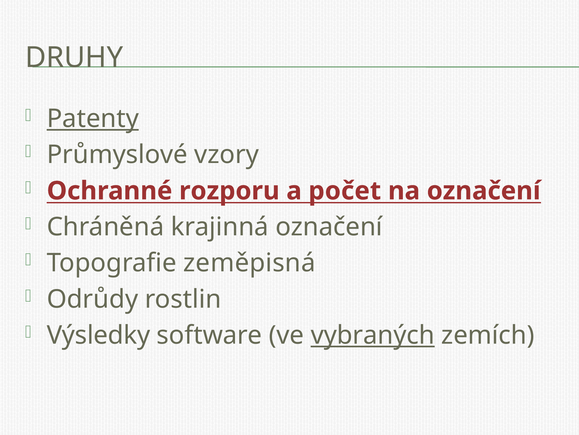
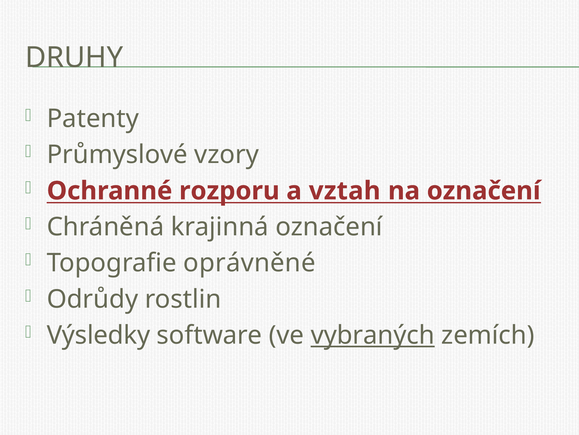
Patenty underline: present -> none
počet: počet -> vztah
zeměpisná: zeměpisná -> oprávněné
